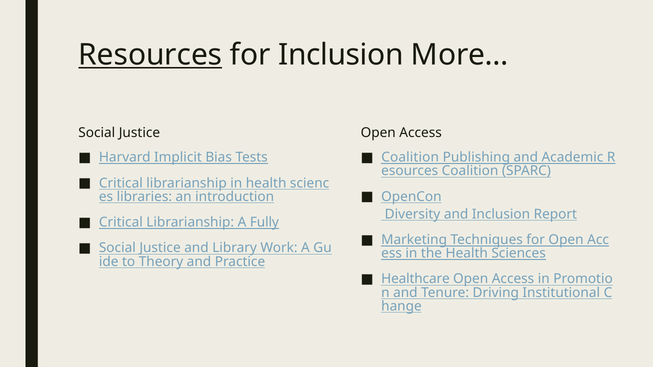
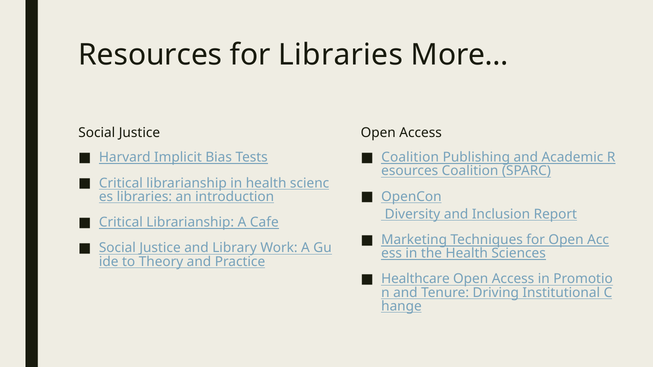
Resources underline: present -> none
for Inclusion: Inclusion -> Libraries
Fully: Fully -> Cafe
